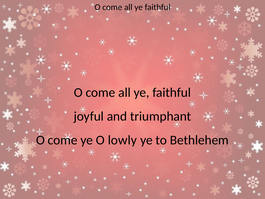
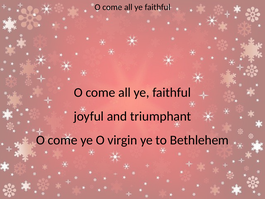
lowly: lowly -> virgin
